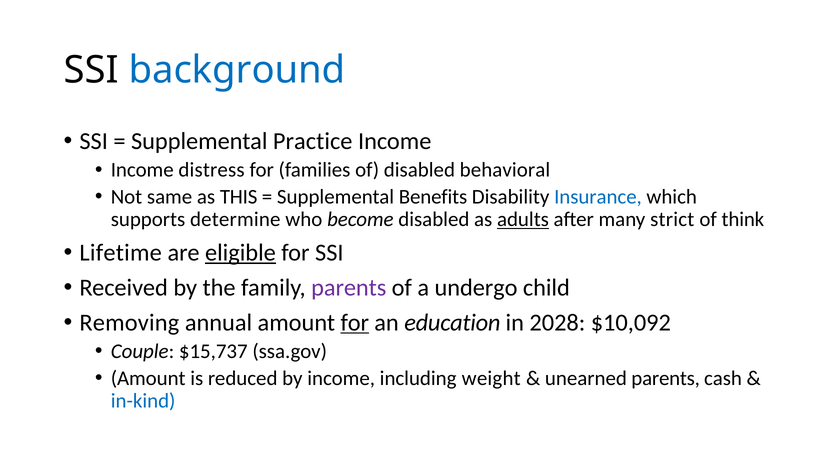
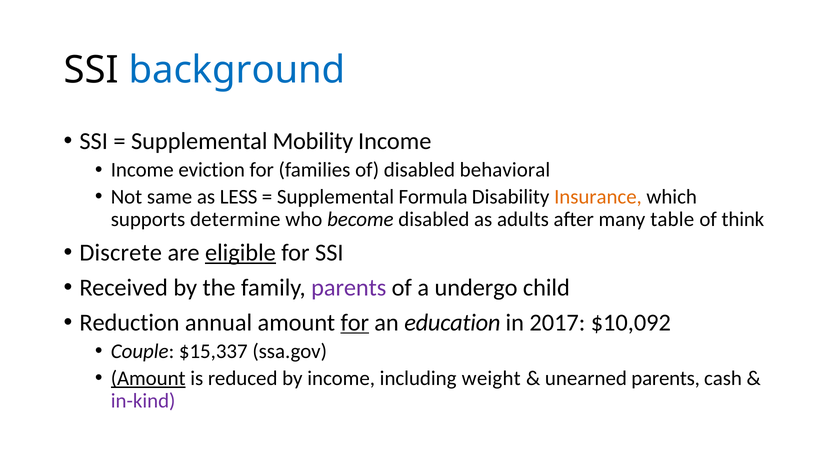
Practice: Practice -> Mobility
distress: distress -> eviction
THIS: THIS -> LESS
Benefits: Benefits -> Formula
Insurance colour: blue -> orange
adults underline: present -> none
strict: strict -> table
Lifetime: Lifetime -> Discrete
Removing: Removing -> Reduction
2028: 2028 -> 2017
$15,737: $15,737 -> $15,337
Amount at (148, 378) underline: none -> present
in-kind colour: blue -> purple
